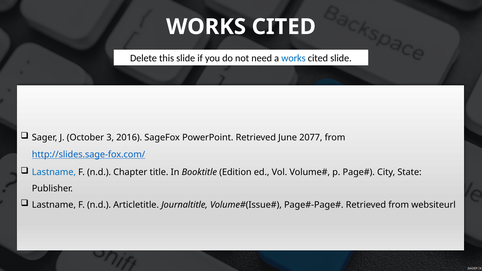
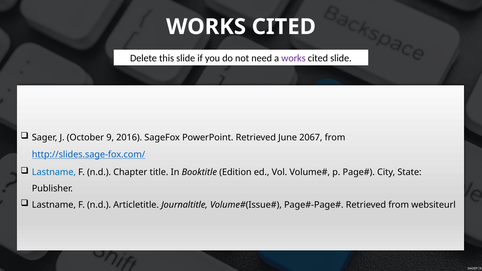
works at (293, 58) colour: blue -> purple
3: 3 -> 9
2077: 2077 -> 2067
